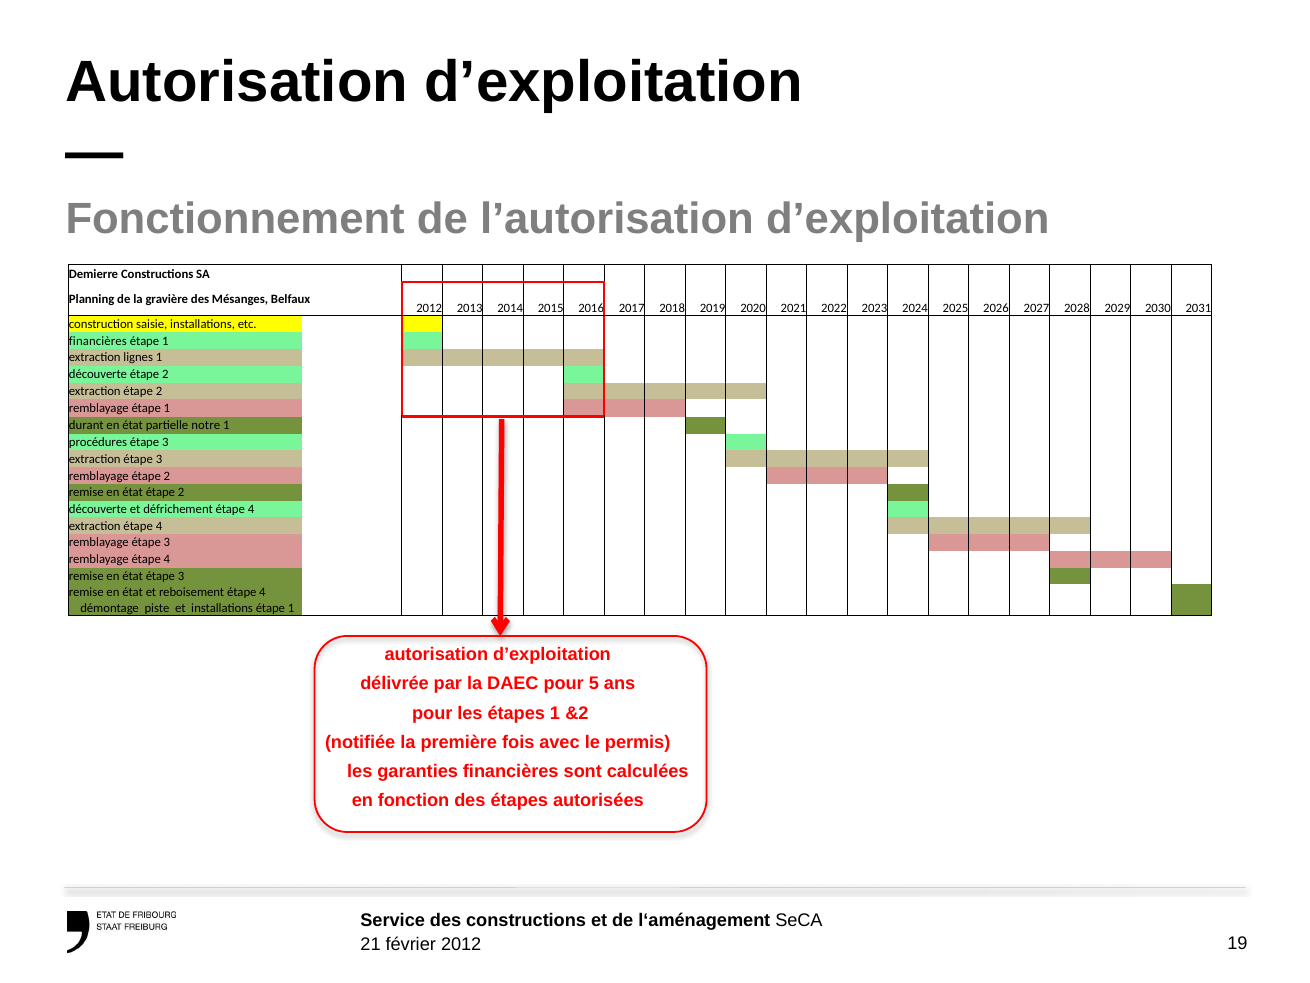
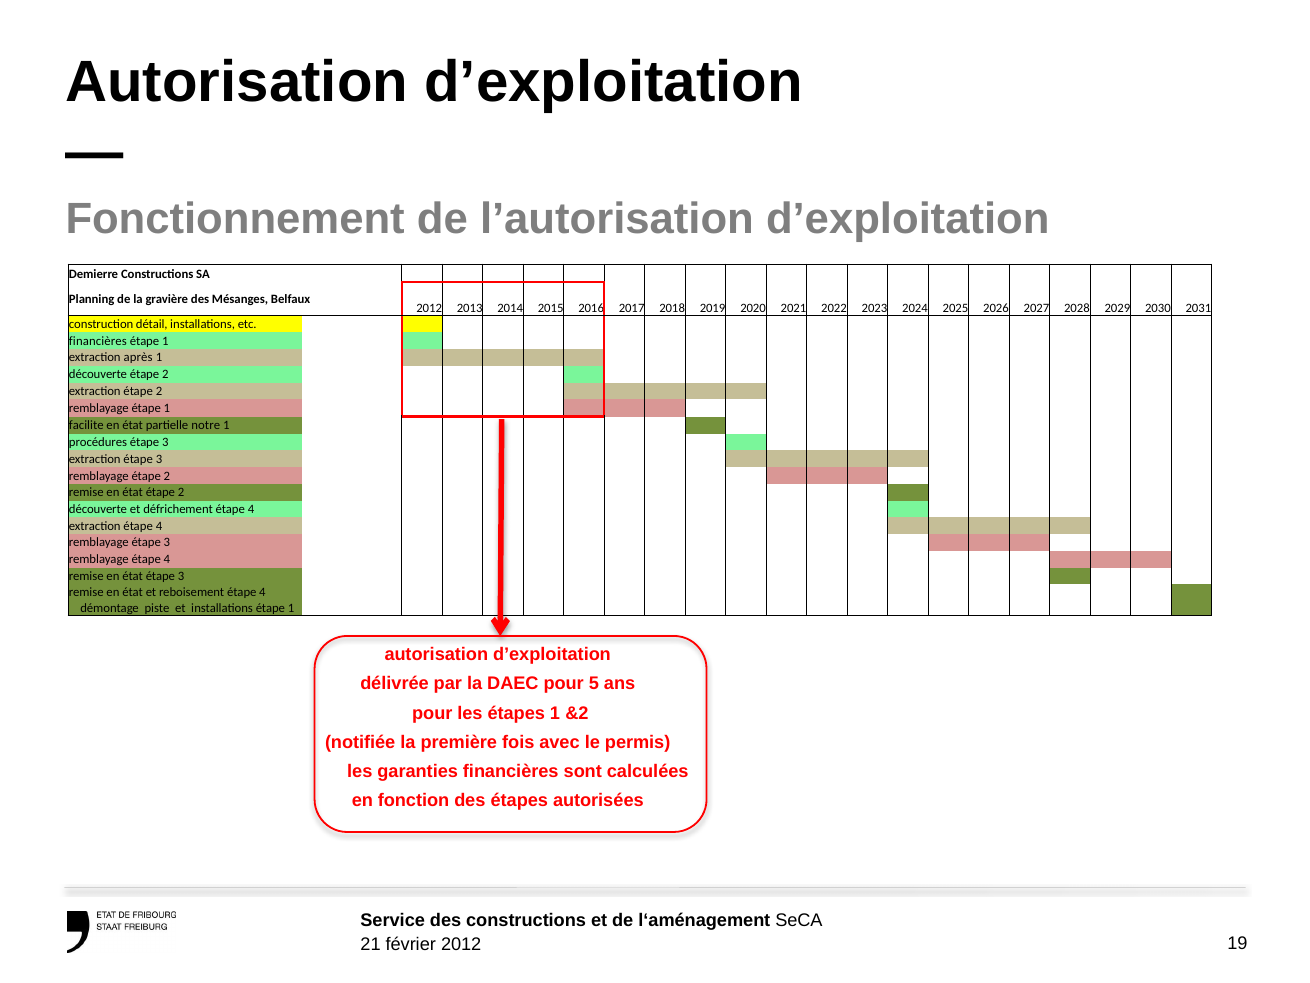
saisie: saisie -> détail
lignes: lignes -> après
durant: durant -> facilite
